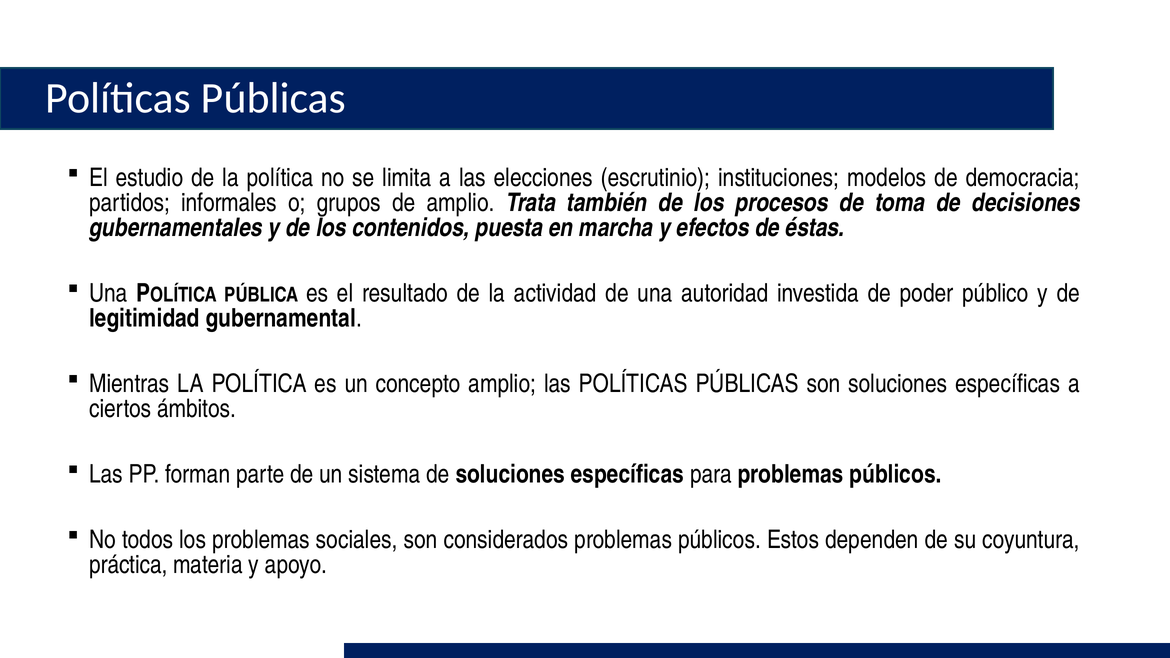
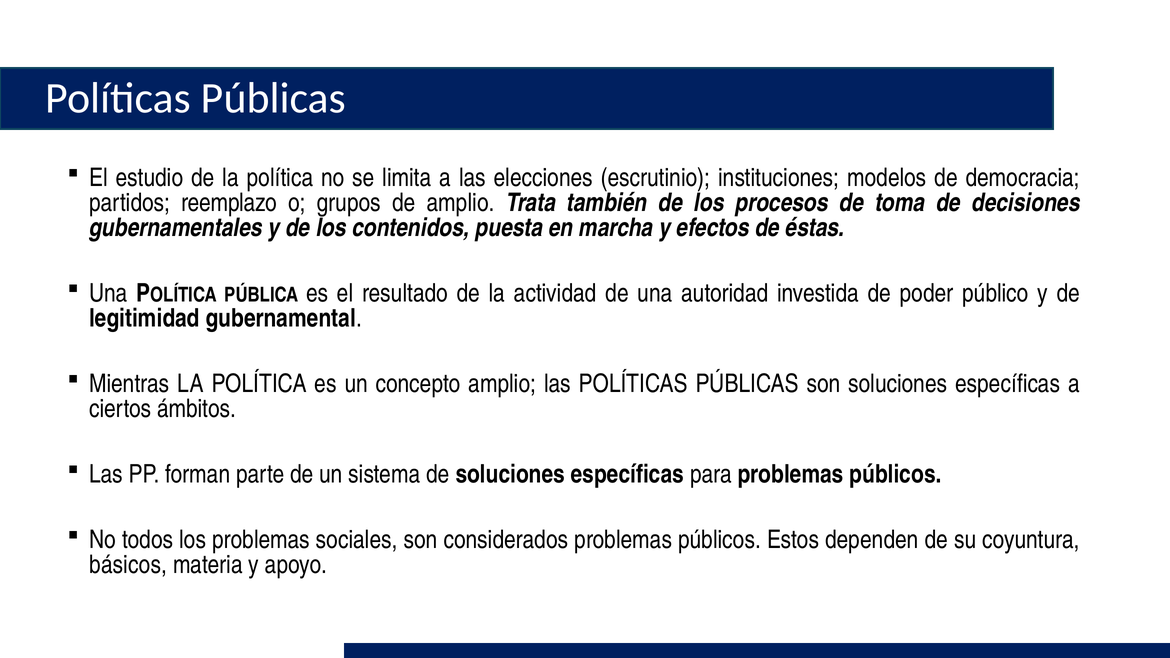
informales: informales -> reemplazo
práctica: práctica -> básicos
